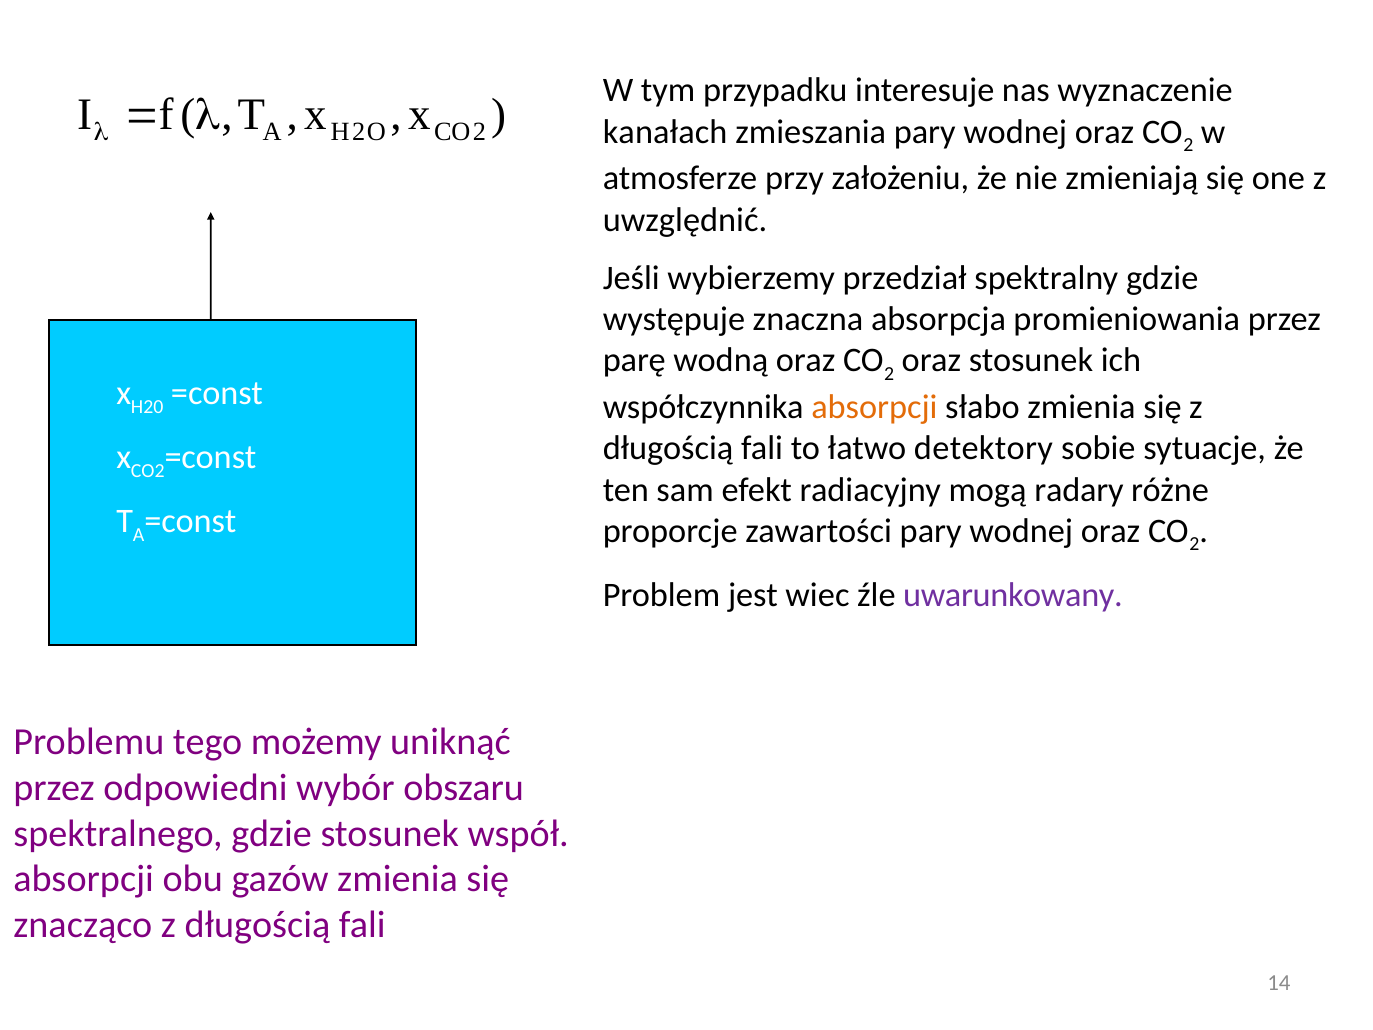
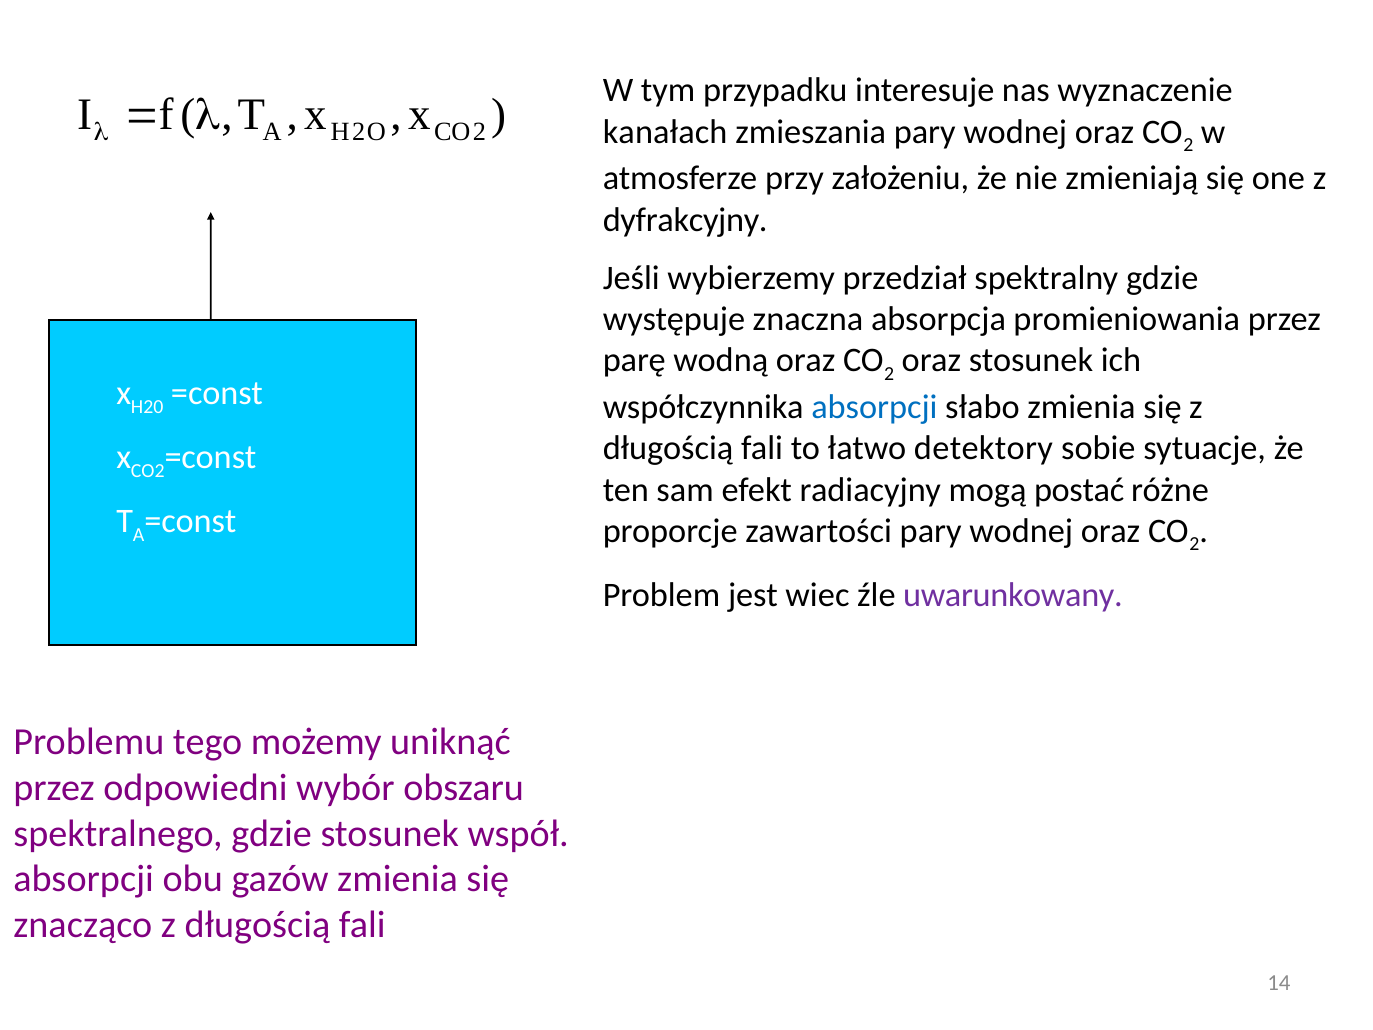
uwzględnić: uwzględnić -> dyfrakcyjny
absorpcji at (874, 407) colour: orange -> blue
radary: radary -> postać
